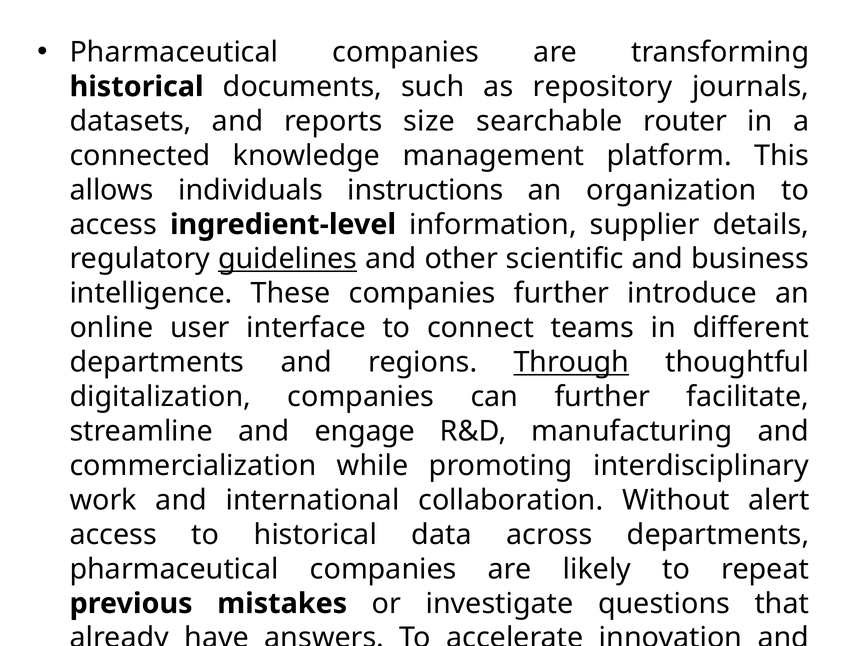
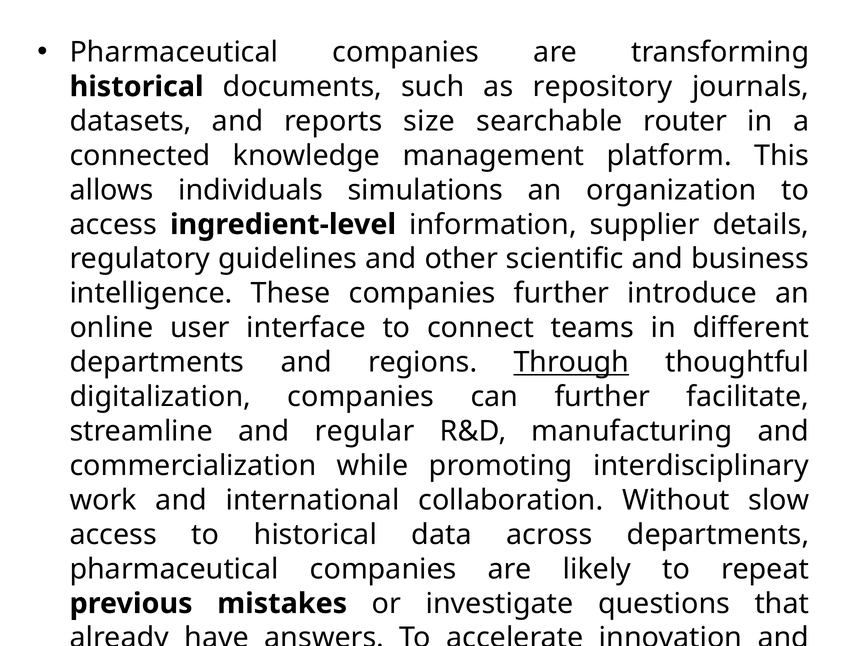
instructions: instructions -> simulations
guidelines underline: present -> none
engage: engage -> regular
alert: alert -> slow
